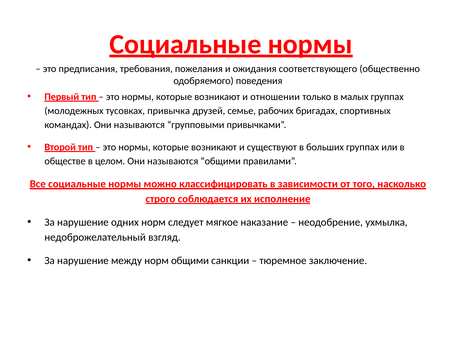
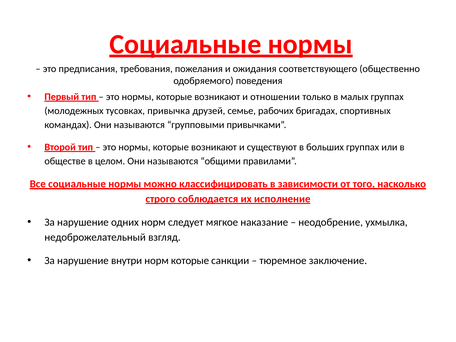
между: между -> внутри
норм общими: общими -> которые
